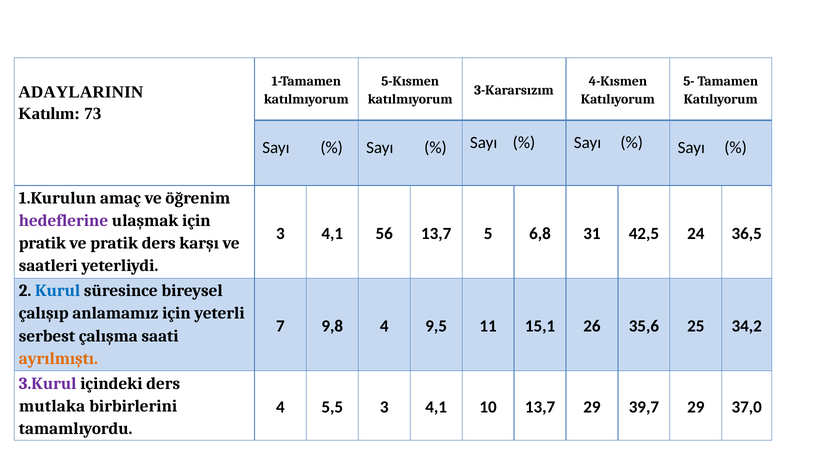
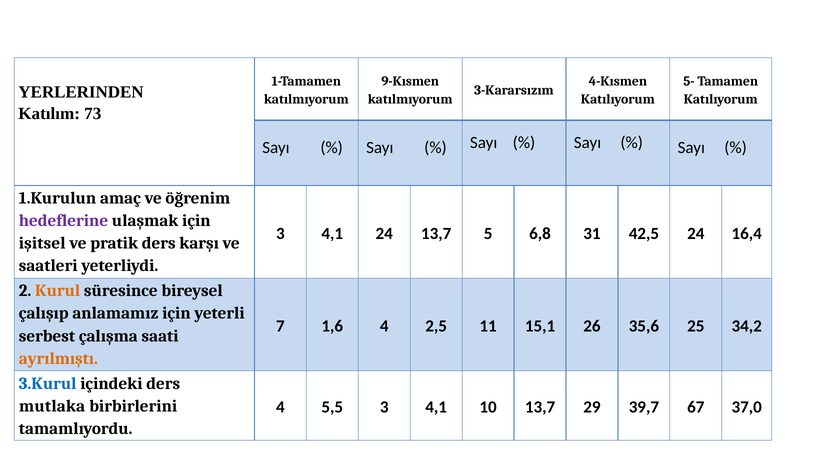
5-Kısmen: 5-Kısmen -> 9-Kısmen
ADAYLARININ: ADAYLARININ -> YERLERINDEN
4,1 56: 56 -> 24
36,5: 36,5 -> 16,4
pratik at (42, 243): pratik -> işitsel
Kurul colour: blue -> orange
9,8: 9,8 -> 1,6
9,5: 9,5 -> 2,5
3.Kurul colour: purple -> blue
39,7 29: 29 -> 67
